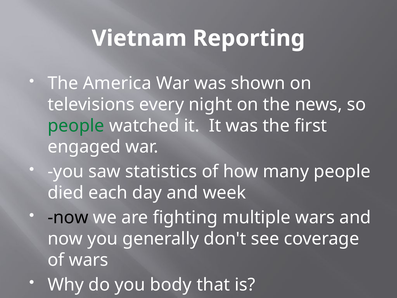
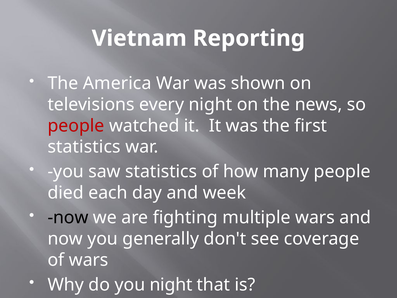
people at (76, 126) colour: green -> red
engaged at (84, 147): engaged -> statistics
you body: body -> night
